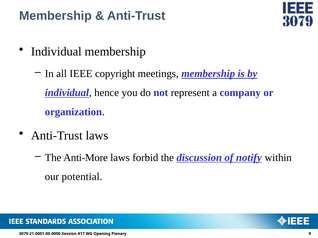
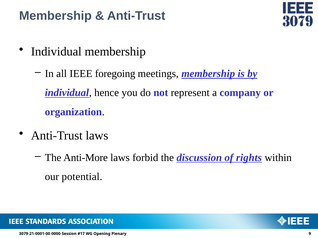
copyright: copyright -> foregoing
notify: notify -> rights
